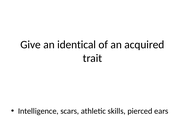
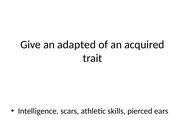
identical: identical -> adapted
